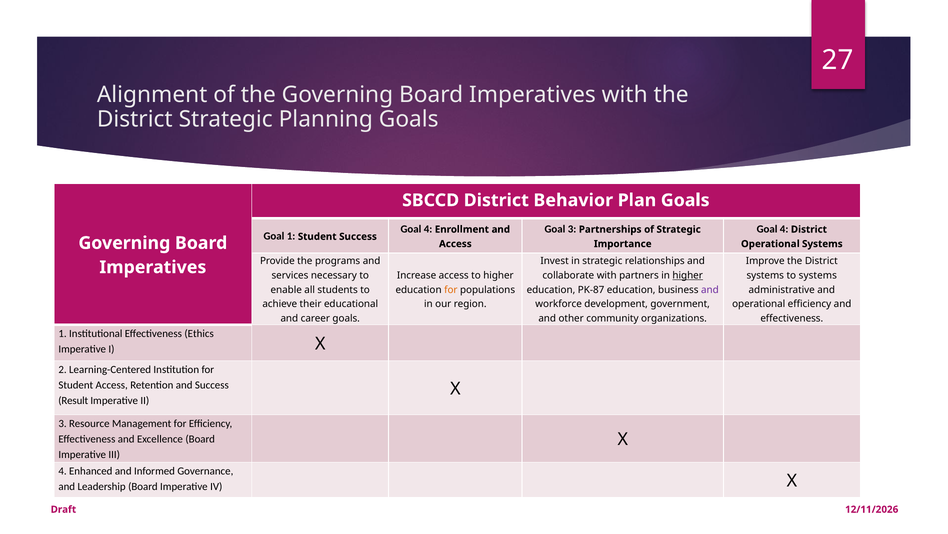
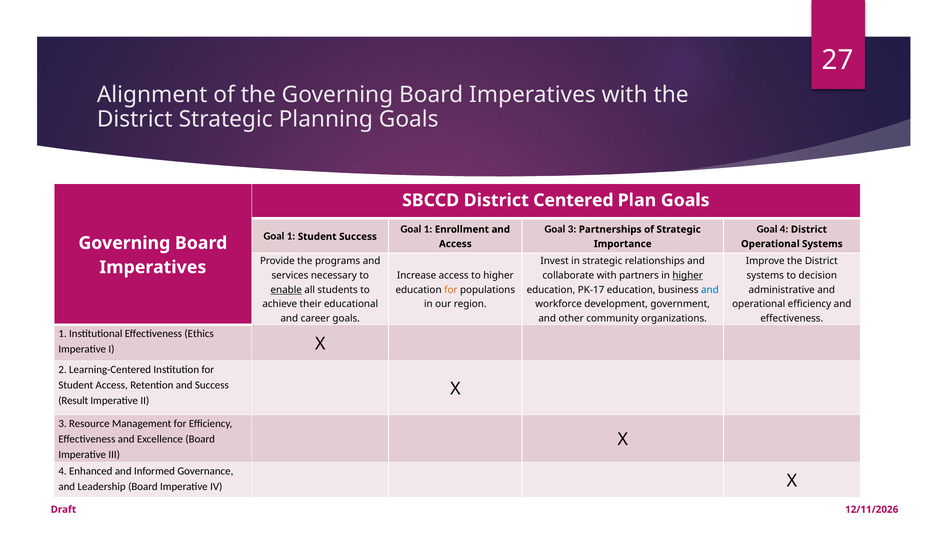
Behavior: Behavior -> Centered
4 at (428, 229): 4 -> 1
to systems: systems -> decision
enable underline: none -> present
PK-87: PK-87 -> PK-17
and at (710, 289) colour: purple -> blue
